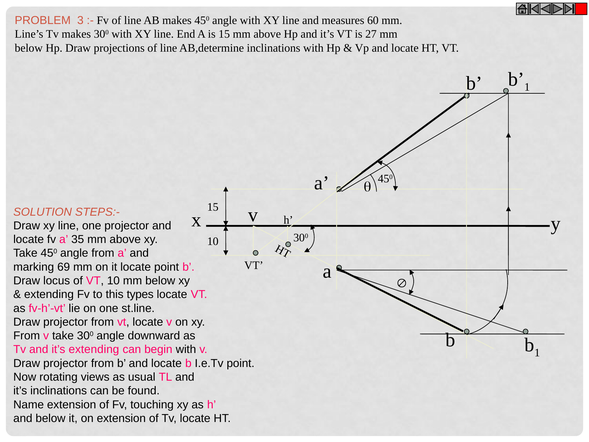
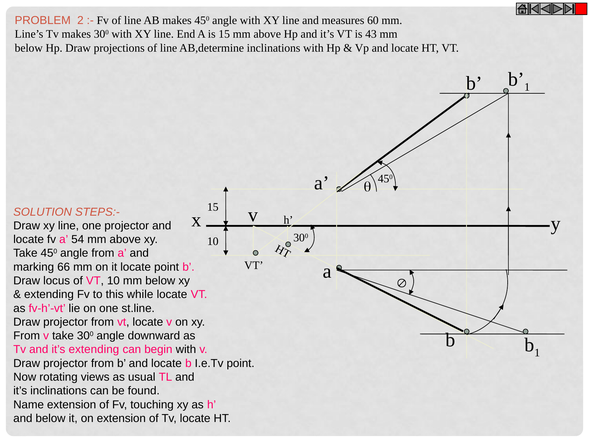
3: 3 -> 2
27: 27 -> 43
35: 35 -> 54
69: 69 -> 66
types: types -> while
